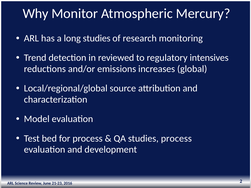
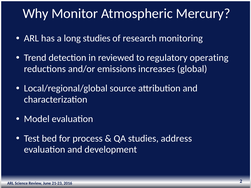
intensives: intensives -> operating
studies process: process -> address
